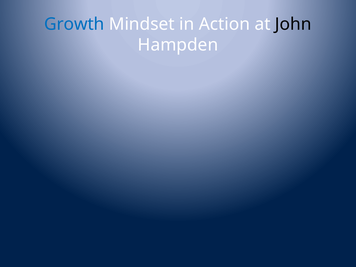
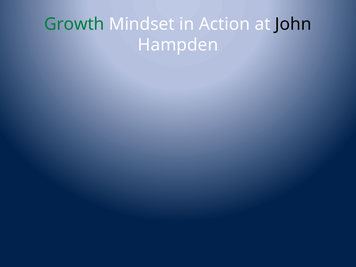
Growth colour: blue -> green
